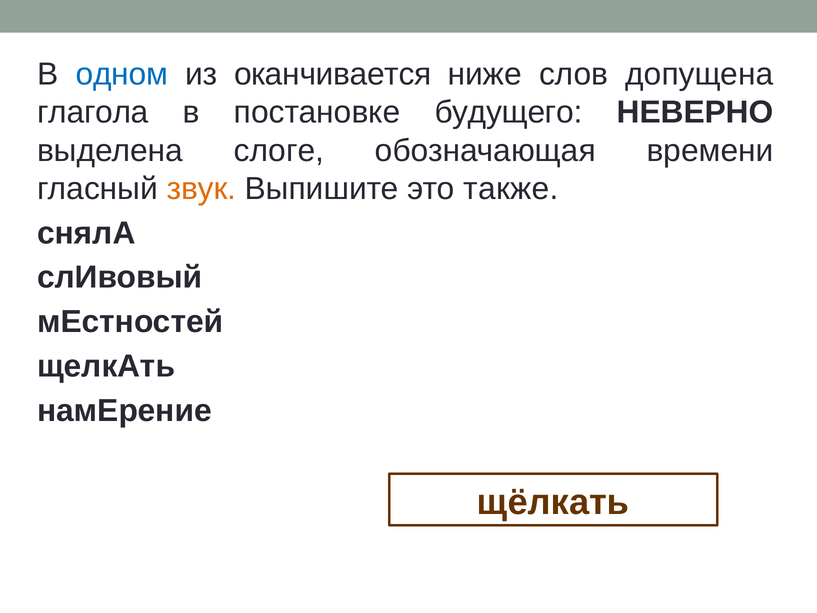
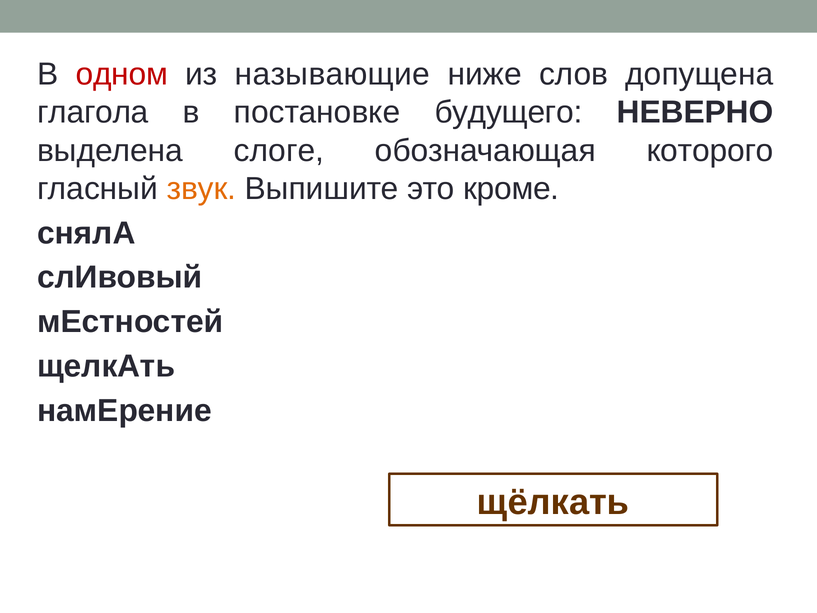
одном colour: blue -> red
оканчивается: оканчивается -> называющие
времени: времени -> которого
также: также -> кроме
